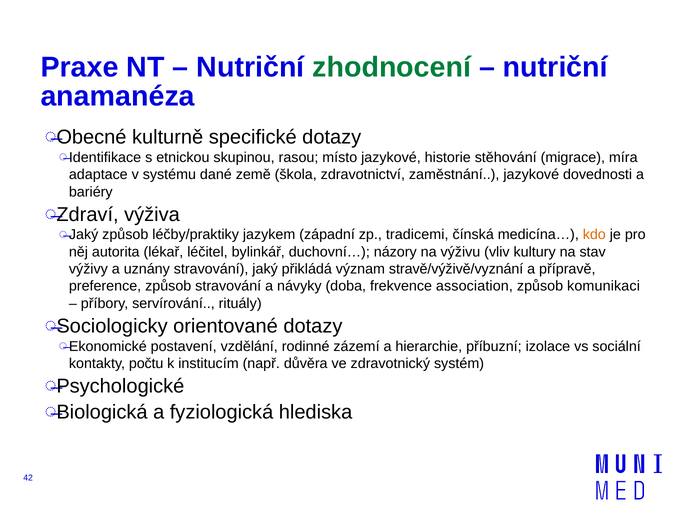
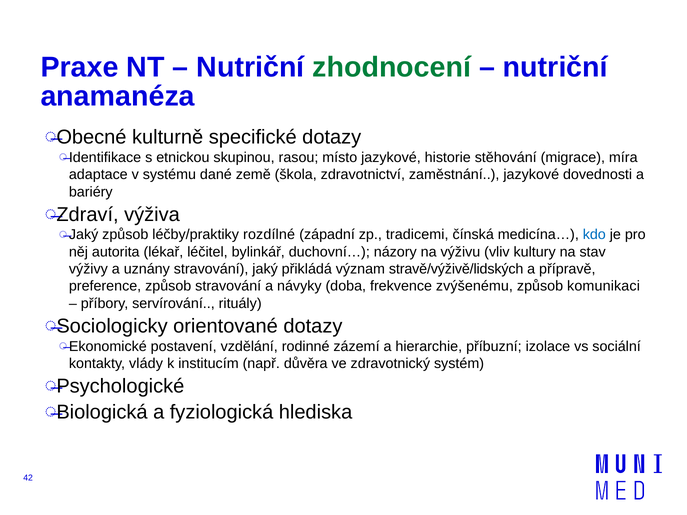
jazykem: jazykem -> rozdílné
kdo colour: orange -> blue
stravě/výživě/vyznání: stravě/výživě/vyznání -> stravě/výživě/lidských
association: association -> zvýšenému
počtu: počtu -> vlády
